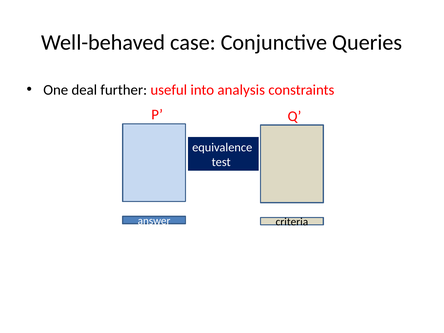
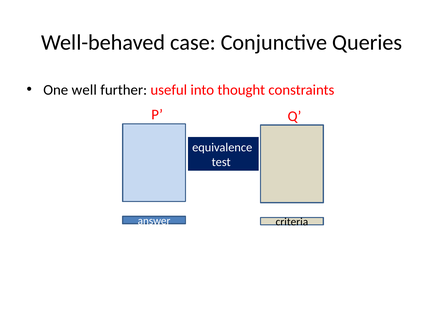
deal: deal -> well
analysis: analysis -> thought
